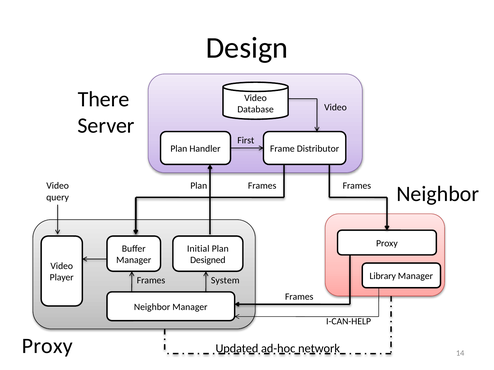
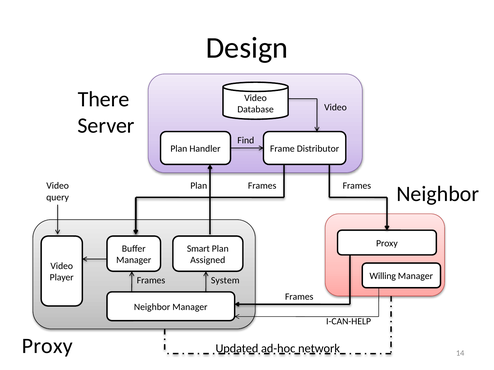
First: First -> Find
Initial: Initial -> Smart
Designed: Designed -> Assigned
Library: Library -> Willing
